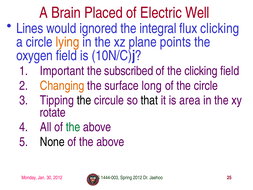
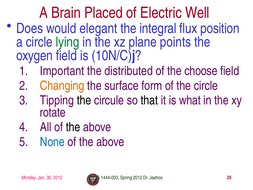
Lines: Lines -> Does
ignored: ignored -> elegant
flux clicking: clicking -> position
lying colour: orange -> green
subscribed: subscribed -> distributed
the clicking: clicking -> choose
long: long -> form
area: area -> what
the at (73, 127) colour: green -> black
None colour: black -> blue
